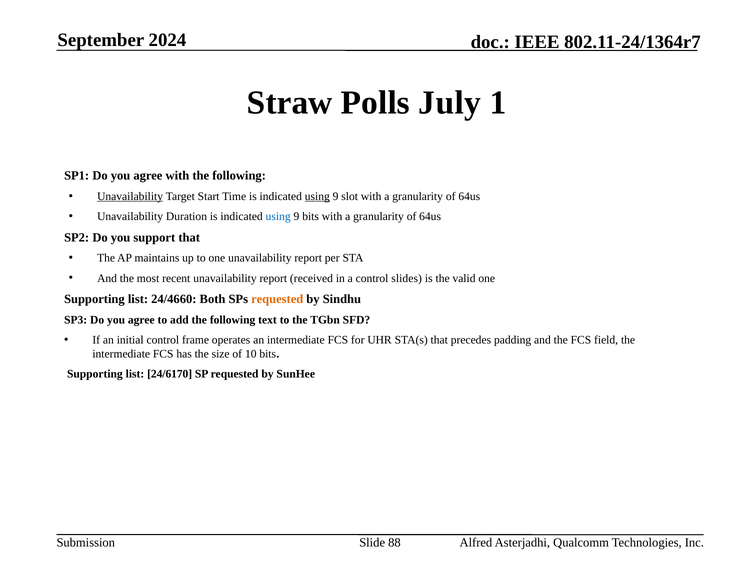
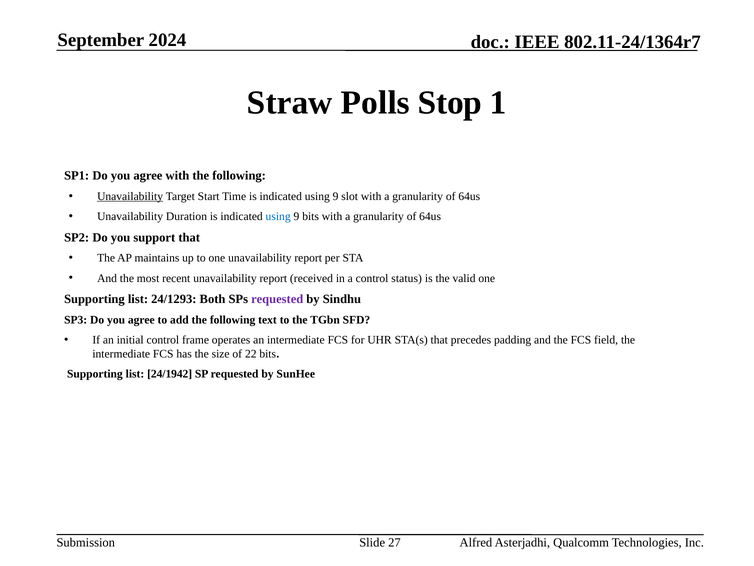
July: July -> Stop
using at (317, 196) underline: present -> none
slides: slides -> status
24/4660: 24/4660 -> 24/1293
requested at (277, 299) colour: orange -> purple
10: 10 -> 22
24/6170: 24/6170 -> 24/1942
88: 88 -> 27
